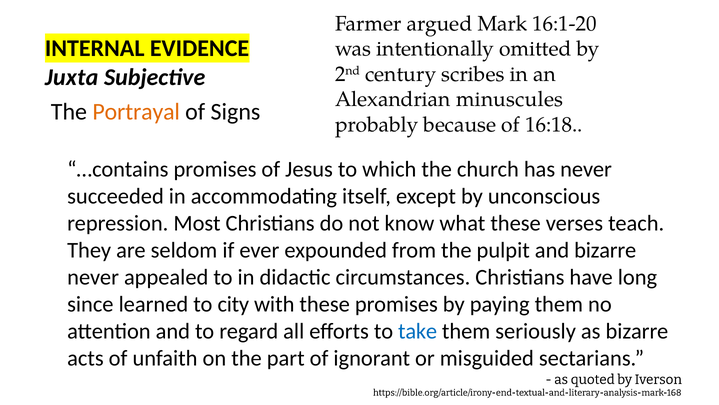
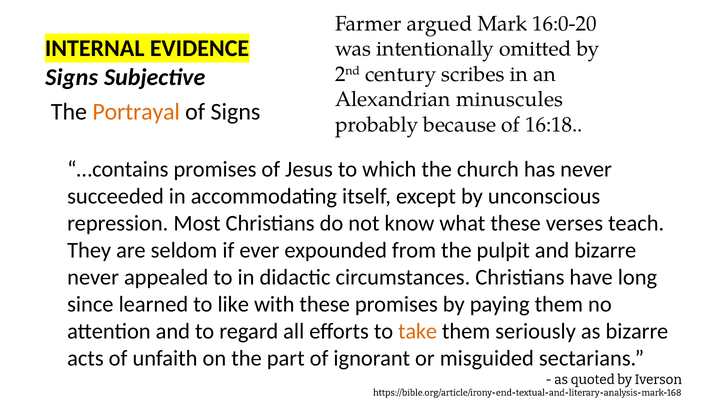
16:1-20: 16:1-20 -> 16:0-20
Juxta at (72, 77): Juxta -> Signs
city: city -> like
take colour: blue -> orange
